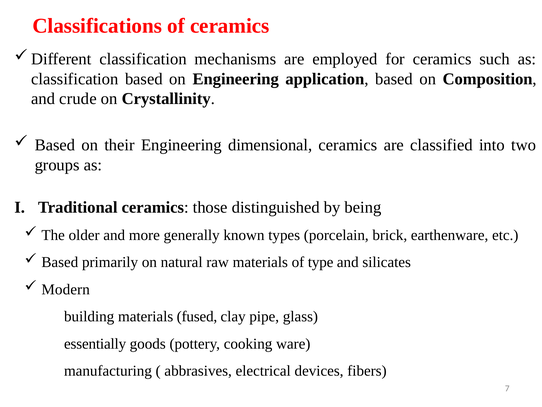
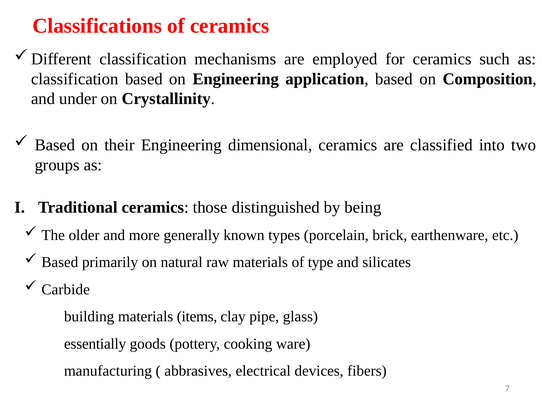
crude: crude -> under
Modern: Modern -> Carbide
fused: fused -> items
